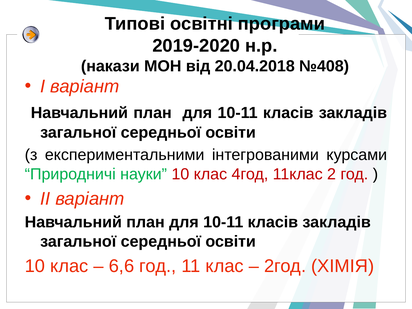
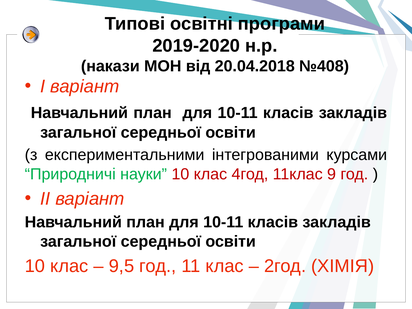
2: 2 -> 9
6,6: 6,6 -> 9,5
